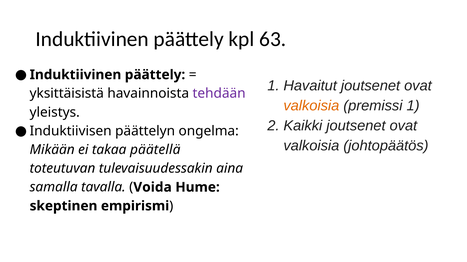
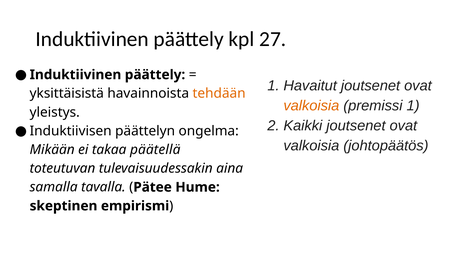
63: 63 -> 27
tehdään colour: purple -> orange
Voida: Voida -> Pätee
